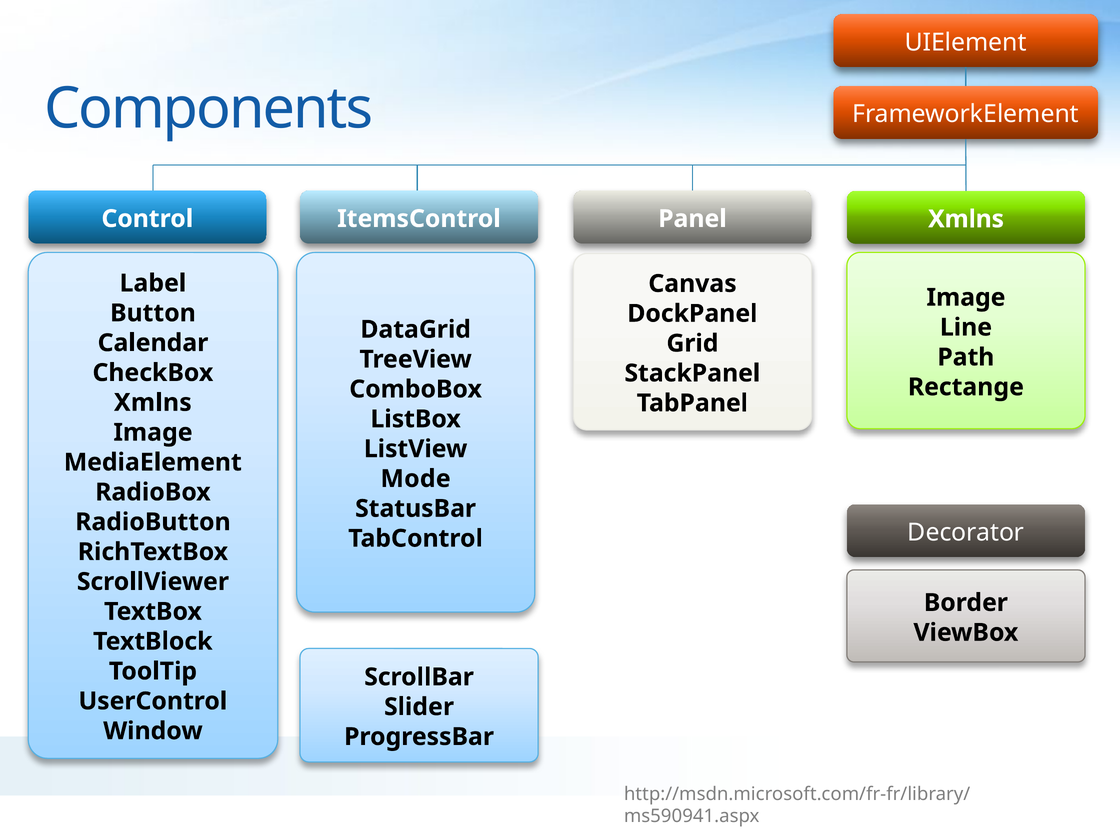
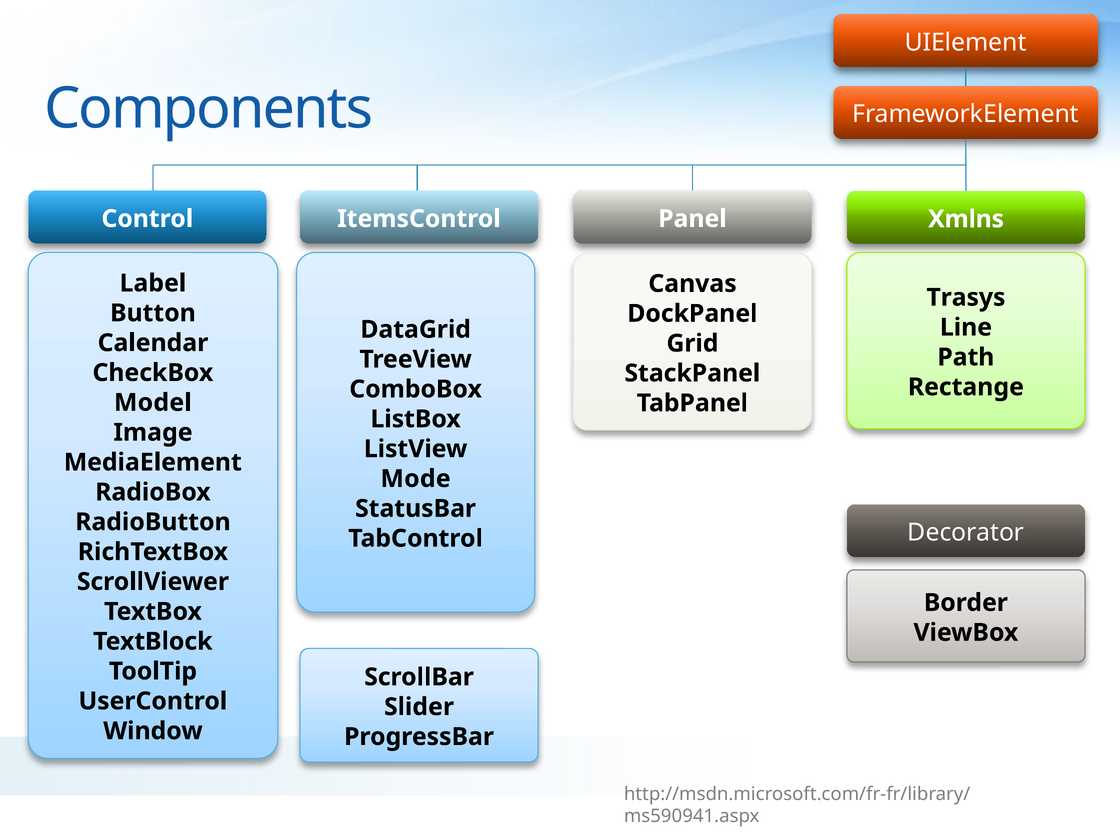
Image at (966, 298): Image -> Trasys
Xmlns at (153, 403): Xmlns -> Model
